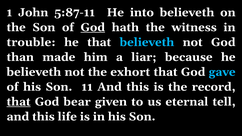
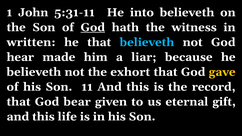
5:87-11: 5:87-11 -> 5:31-11
trouble: trouble -> written
than: than -> hear
gave colour: light blue -> yellow
that at (19, 102) underline: present -> none
tell: tell -> gift
